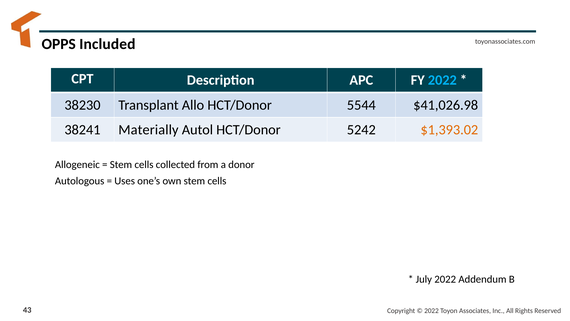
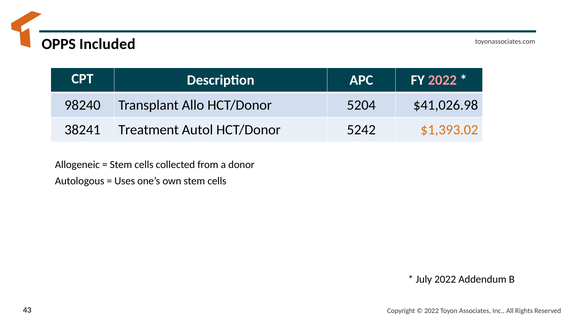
2022 at (442, 80) colour: light blue -> pink
38230: 38230 -> 98240
5544: 5544 -> 5204
Materially: Materially -> Treatment
